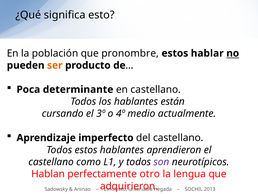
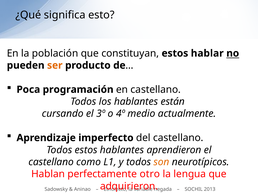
pronombre: pronombre -> constituyan
determinante: determinante -> programación
son colour: purple -> orange
